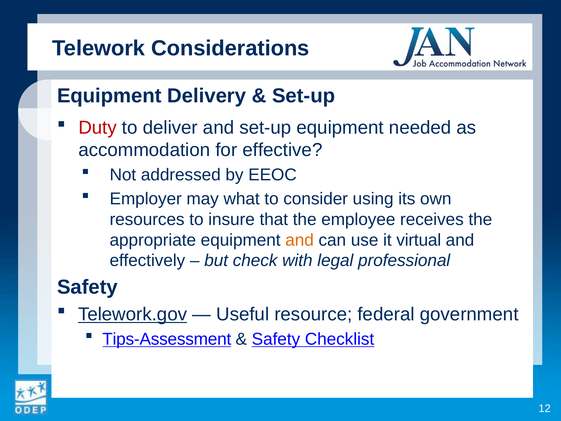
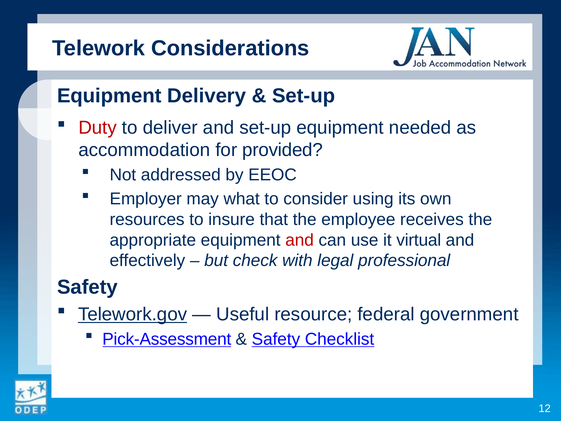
effective: effective -> provided
and at (300, 240) colour: orange -> red
Tips-Assessment: Tips-Assessment -> Pick-Assessment
